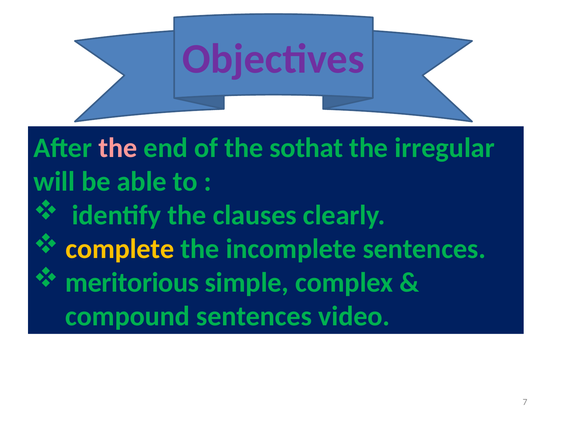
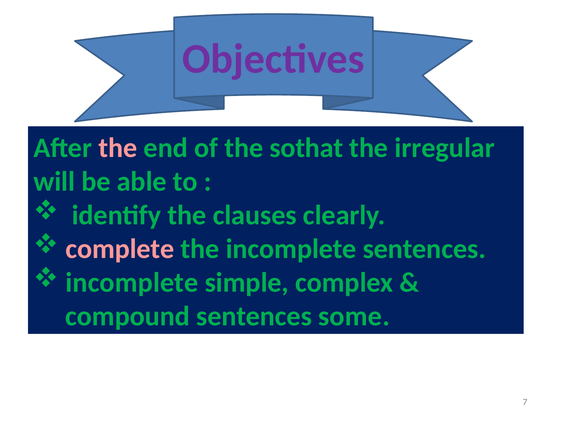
complete colour: yellow -> pink
meritorious at (132, 282): meritorious -> incomplete
video: video -> some
